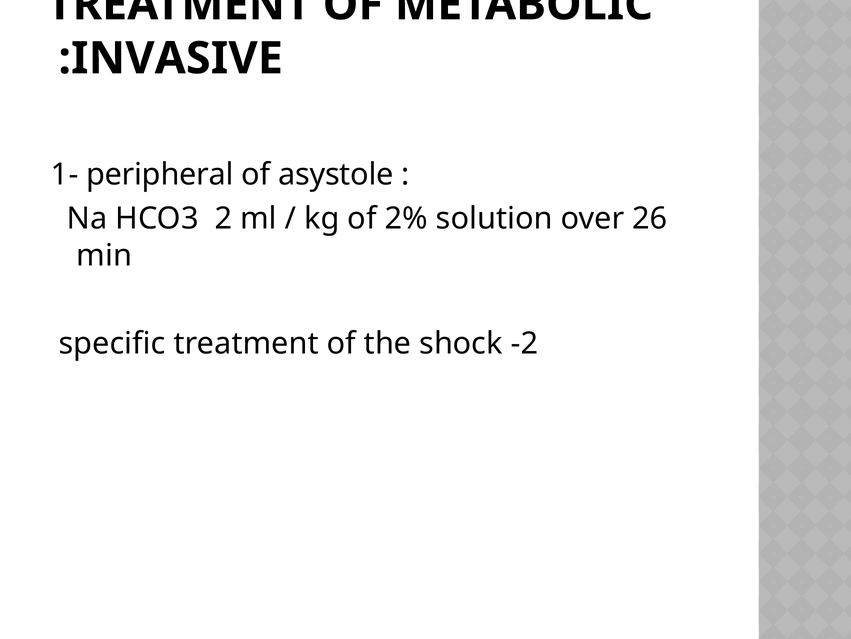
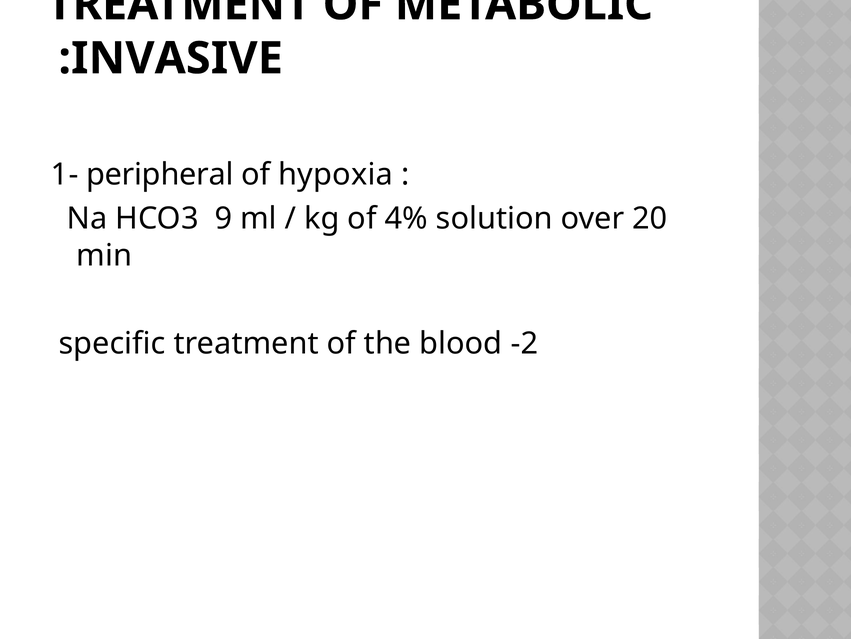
asystole: asystole -> hypoxia
HCO3 2: 2 -> 9
2%: 2% -> 4%
26: 26 -> 20
shock: shock -> blood
